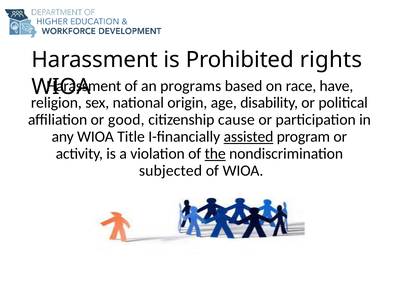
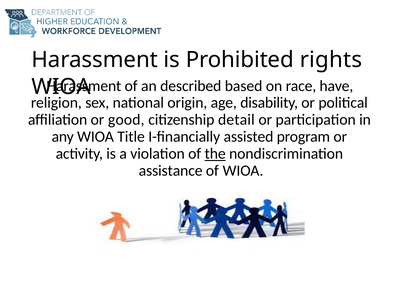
programs: programs -> described
cause: cause -> detail
assisted underline: present -> none
subjected: subjected -> assistance
